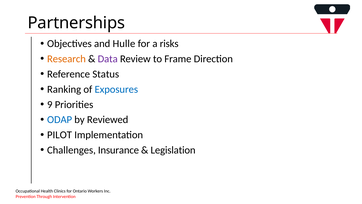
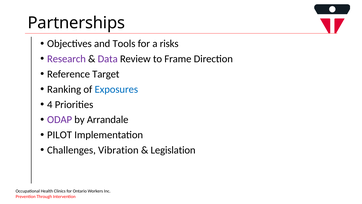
Hulle: Hulle -> Tools
Research colour: orange -> purple
Status: Status -> Target
9: 9 -> 4
ODAP colour: blue -> purple
Reviewed: Reviewed -> Arrandale
Insurance: Insurance -> Vibration
